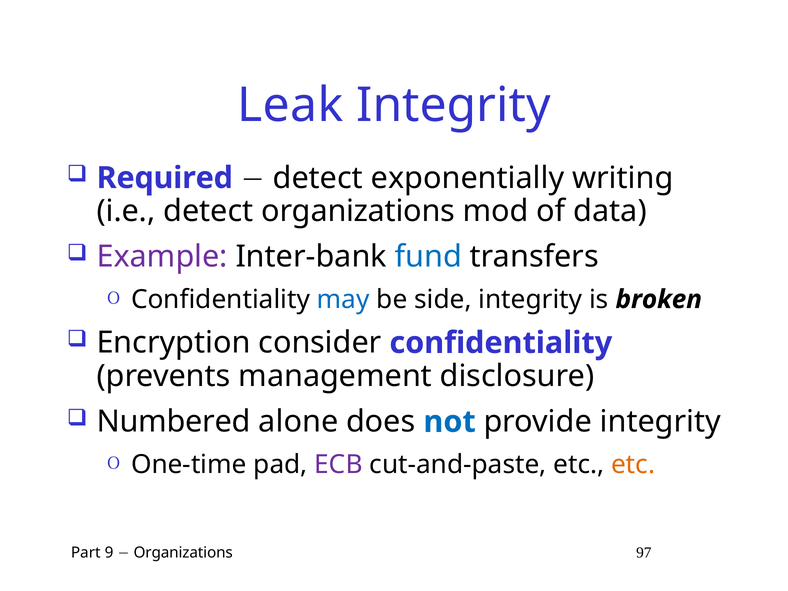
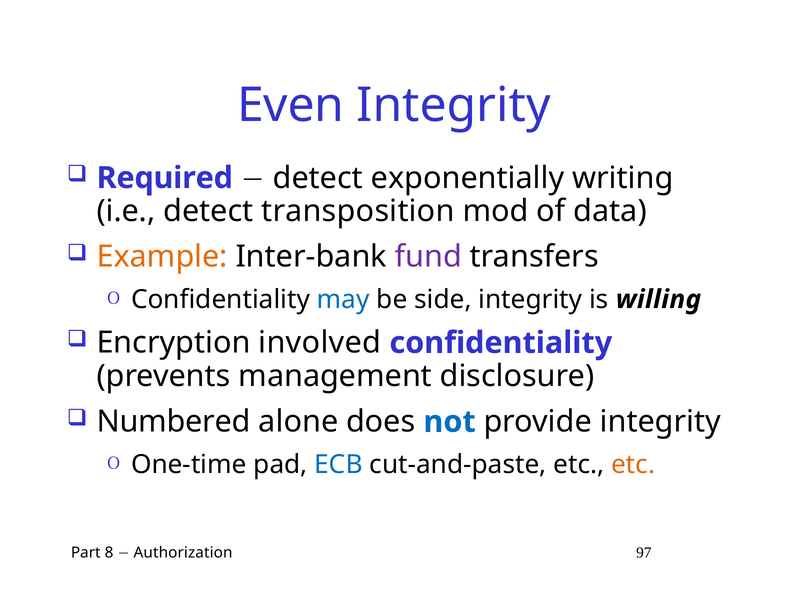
Leak: Leak -> Even
detect organizations: organizations -> transposition
Example colour: purple -> orange
fund colour: blue -> purple
broken: broken -> willing
consider: consider -> involved
ECB colour: purple -> blue
9: 9 -> 8
Organizations at (183, 553): Organizations -> Authorization
